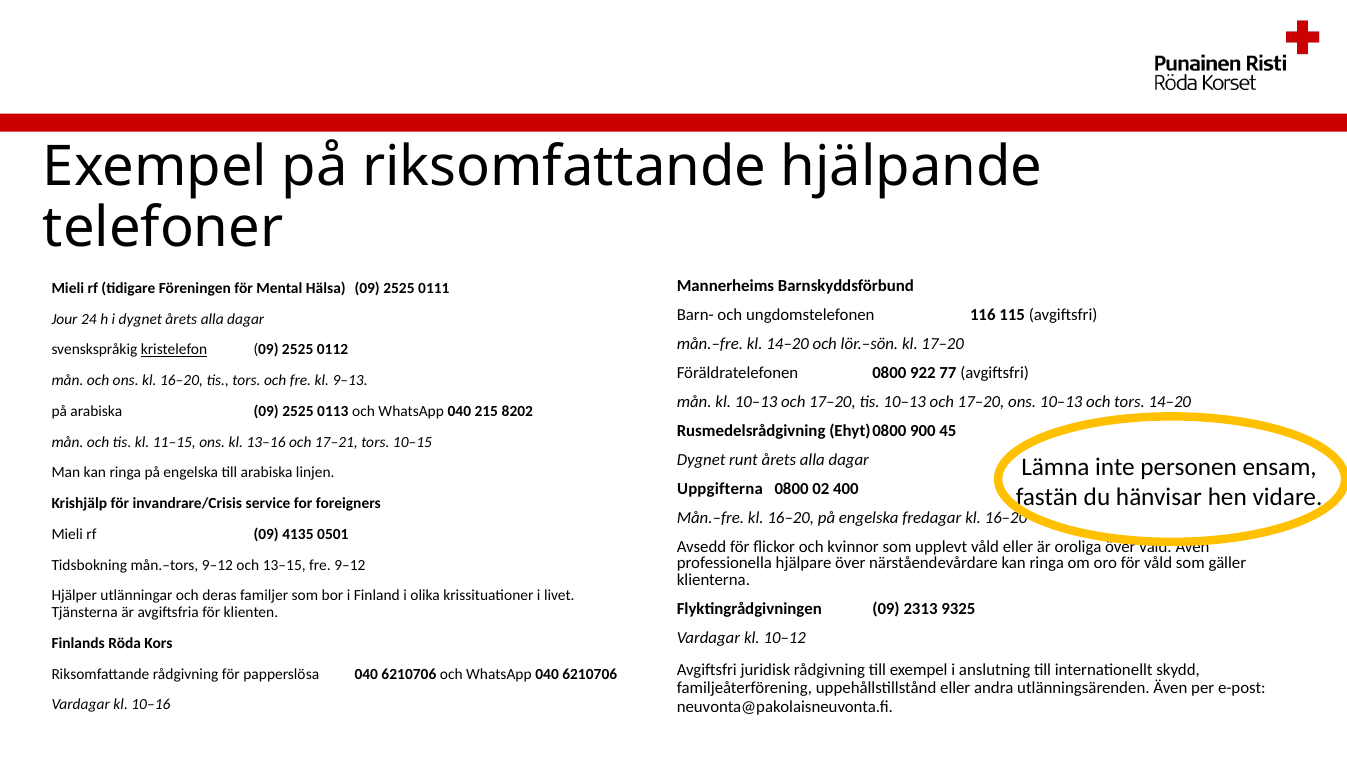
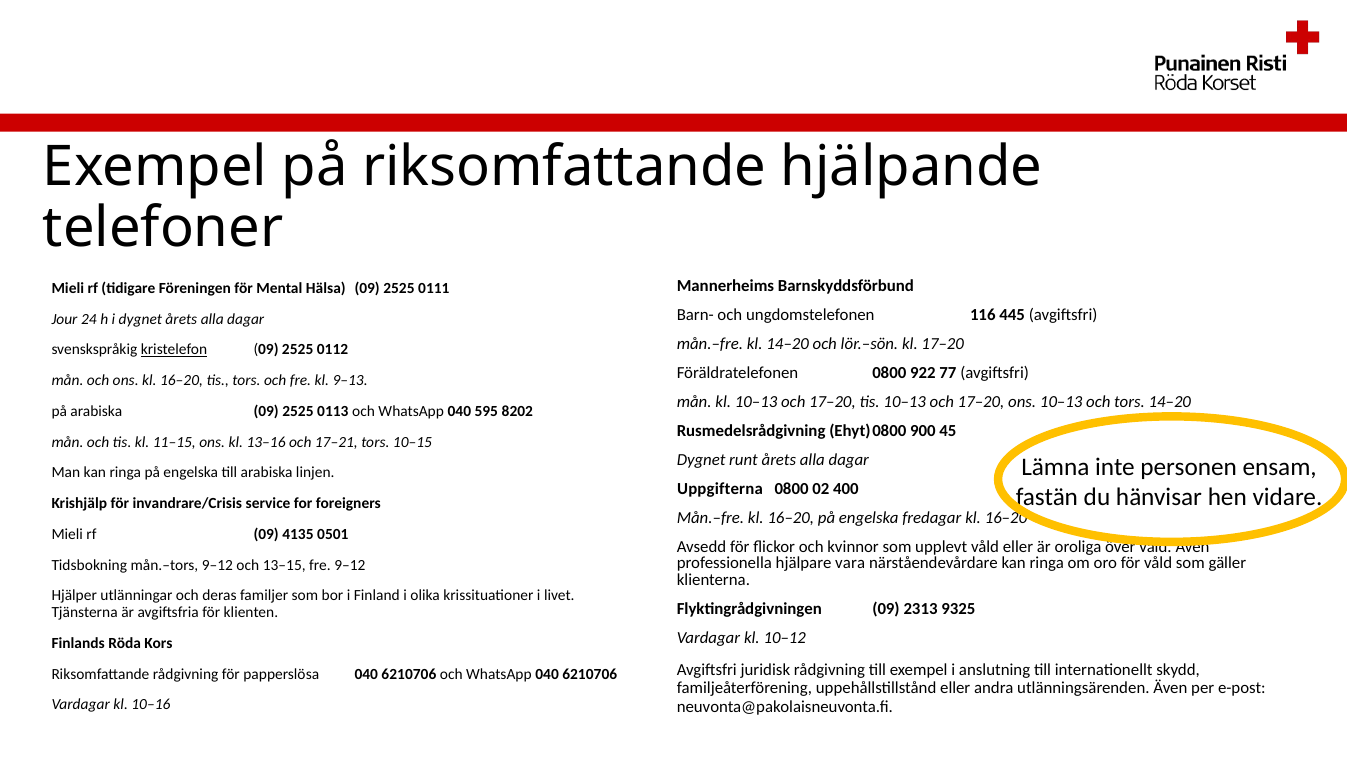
115: 115 -> 445
215: 215 -> 595
hjälpare över: över -> vara
